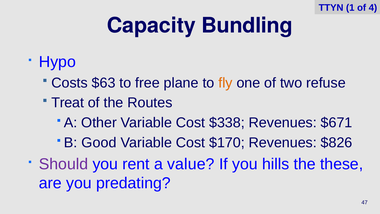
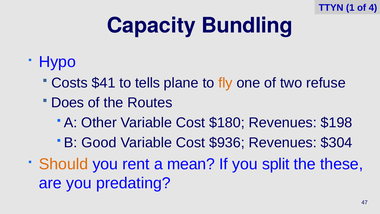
$63: $63 -> $41
free: free -> tells
Treat: Treat -> Does
$338: $338 -> $180
$671: $671 -> $198
$170: $170 -> $936
$826: $826 -> $304
Should colour: purple -> orange
value: value -> mean
hills: hills -> split
